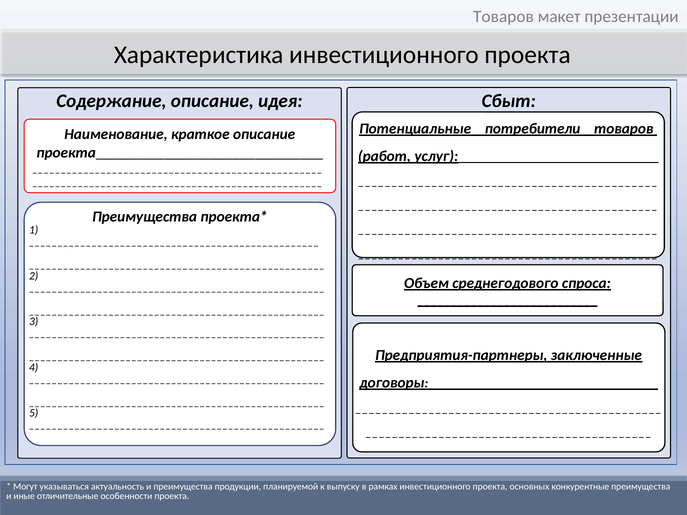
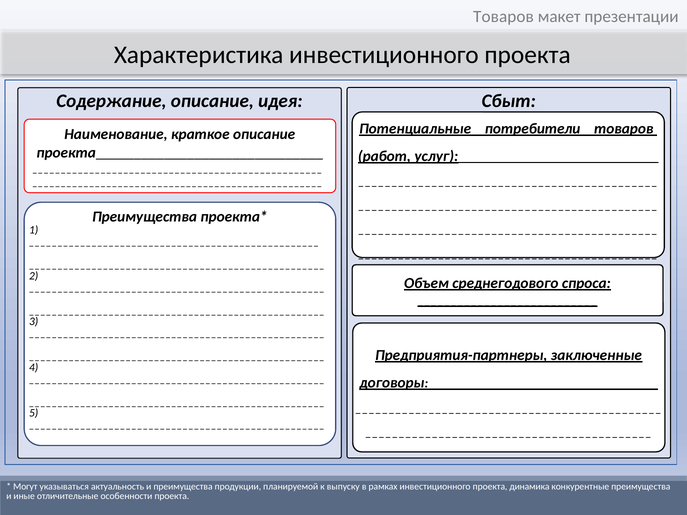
основных: основных -> динамика
